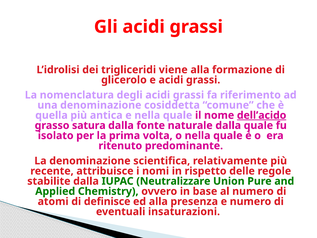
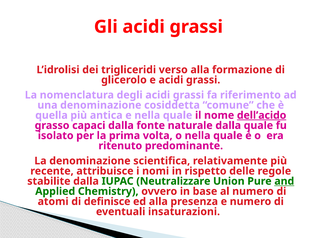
viene: viene -> verso
satura: satura -> capaci
and underline: none -> present
